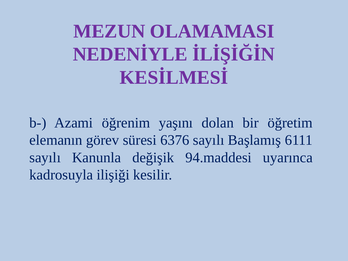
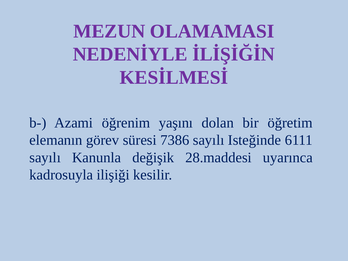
6376: 6376 -> 7386
Başlamış: Başlamış -> Isteğinde
94.maddesi: 94.maddesi -> 28.maddesi
